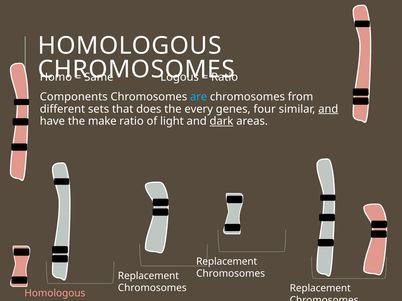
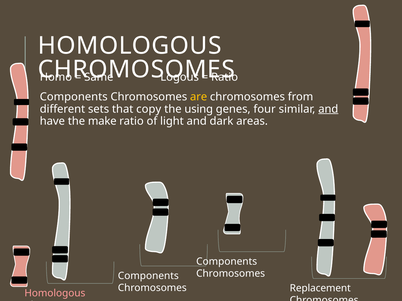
are colour: light blue -> yellow
does: does -> copy
every: every -> using
dark underline: present -> none
Replacement at (227, 262): Replacement -> Components
Replacement at (148, 276): Replacement -> Components
